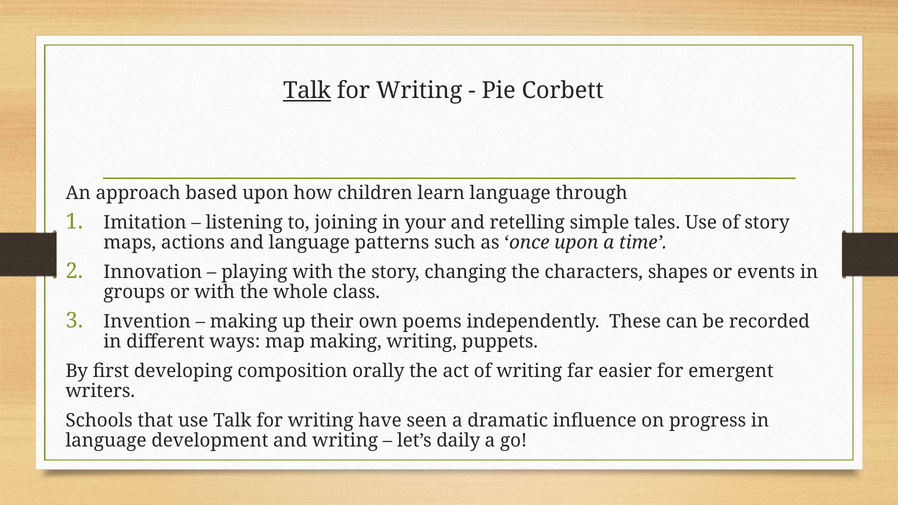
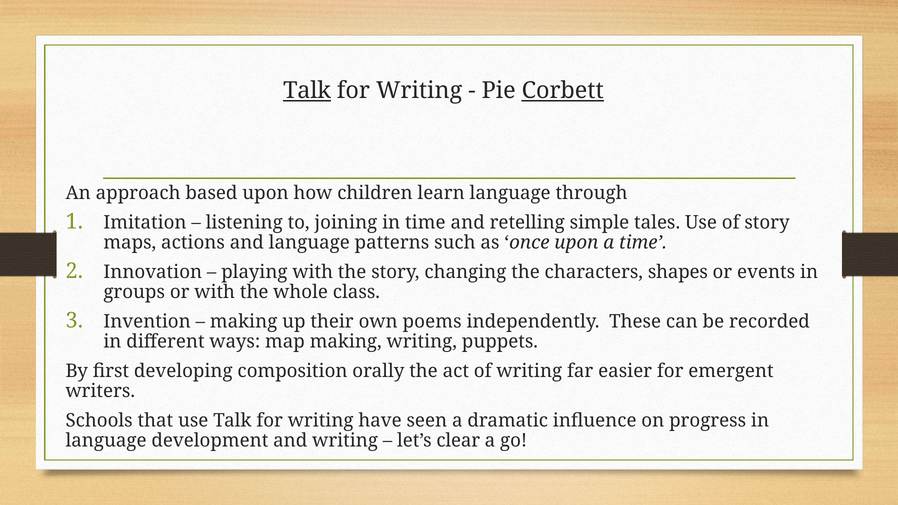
Corbett underline: none -> present
in your: your -> time
daily: daily -> clear
